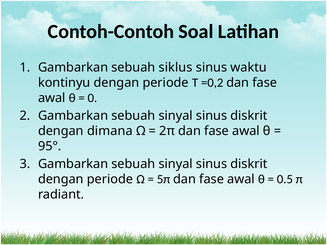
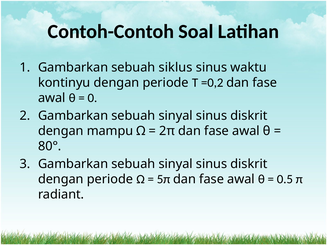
dimana: dimana -> mampu
95°: 95° -> 80°
